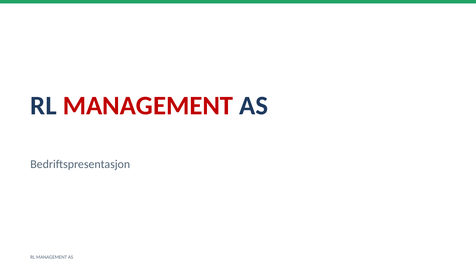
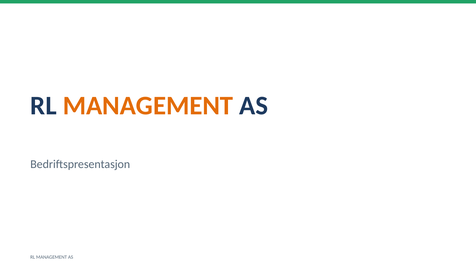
MANAGEMENT at (148, 106) colour: red -> orange
